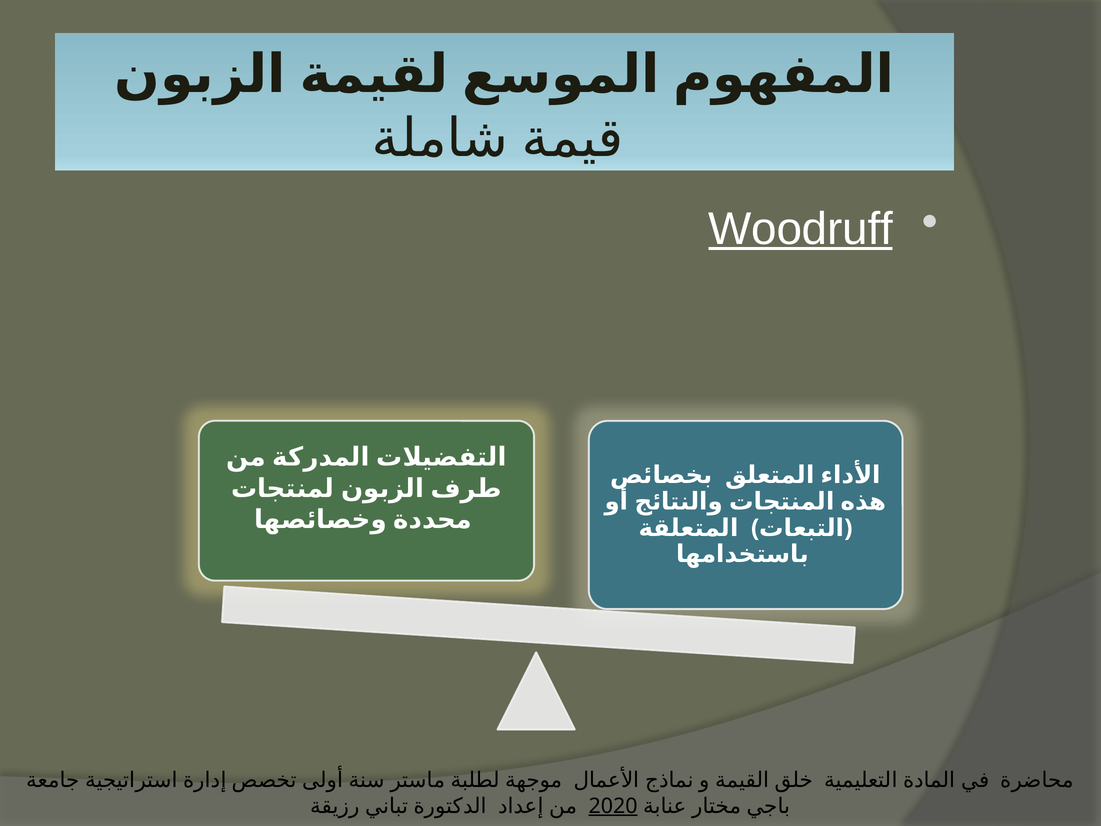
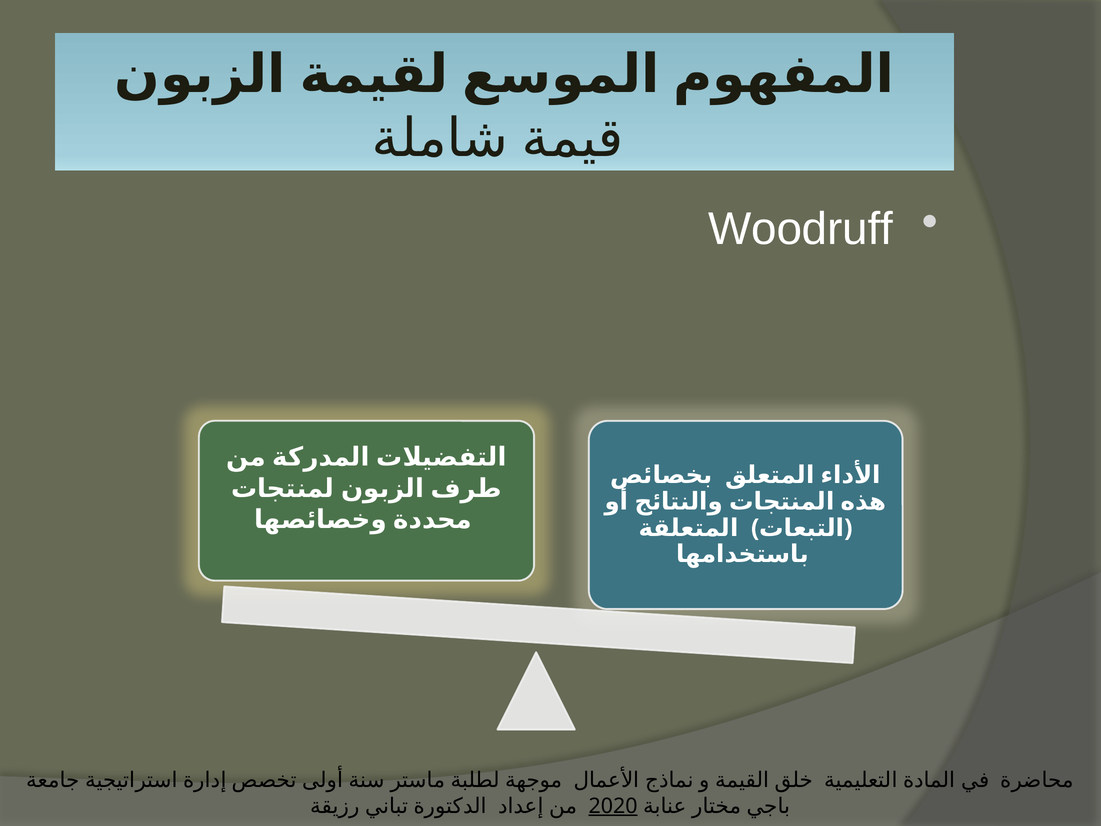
Woodruff underline: present -> none
